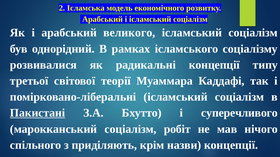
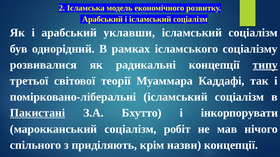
великого: великого -> уклавши
типу underline: none -> present
суперечливого: суперечливого -> інкорпорувати
